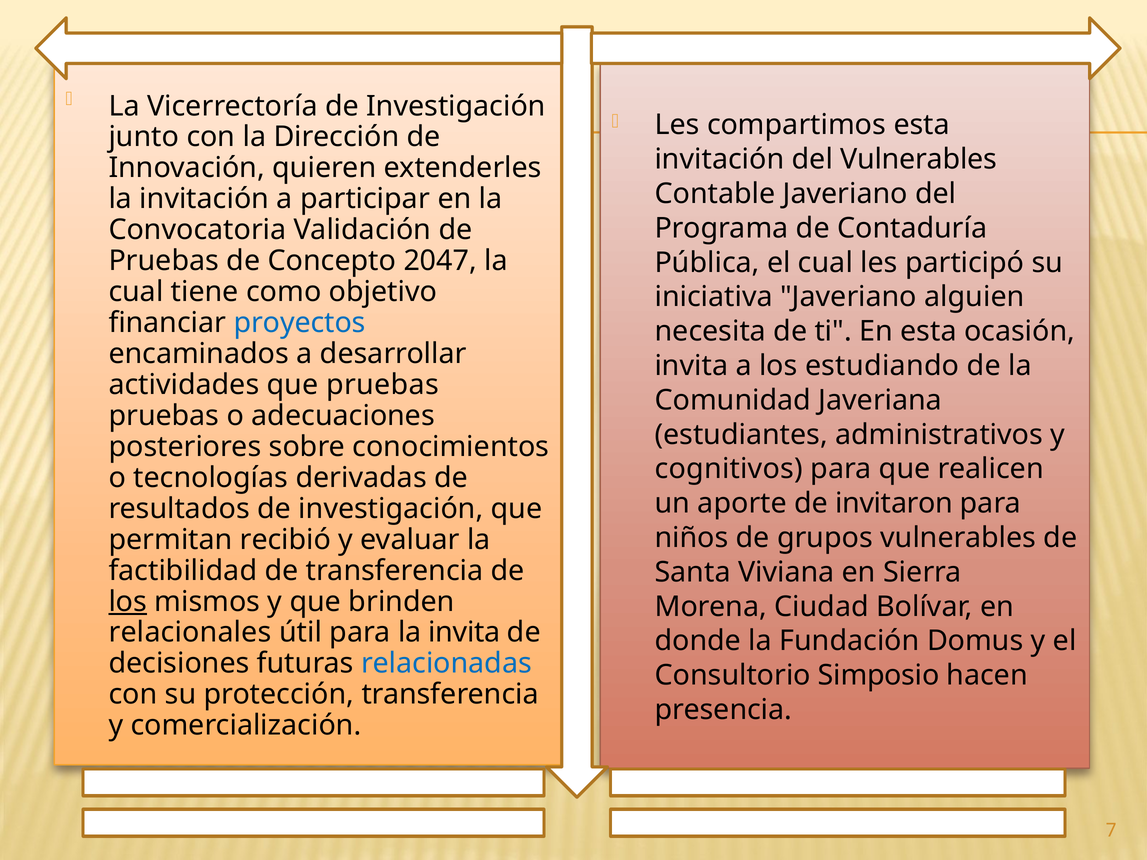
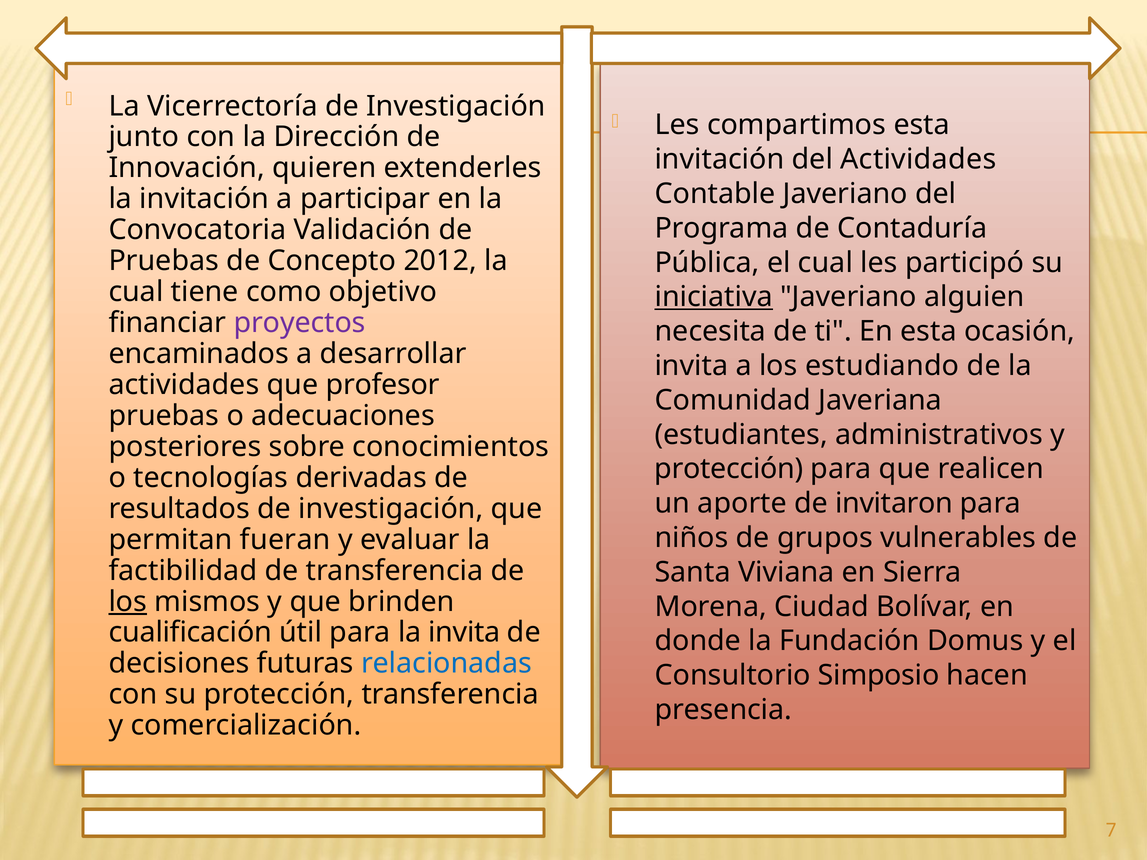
del Vulnerables: Vulnerables -> Actividades
2047: 2047 -> 2012
iniciativa underline: none -> present
proyectos colour: blue -> purple
que pruebas: pruebas -> profesor
cognitivos at (729, 469): cognitivos -> protección
recibió: recibió -> fueran
relacionales: relacionales -> cualificación
